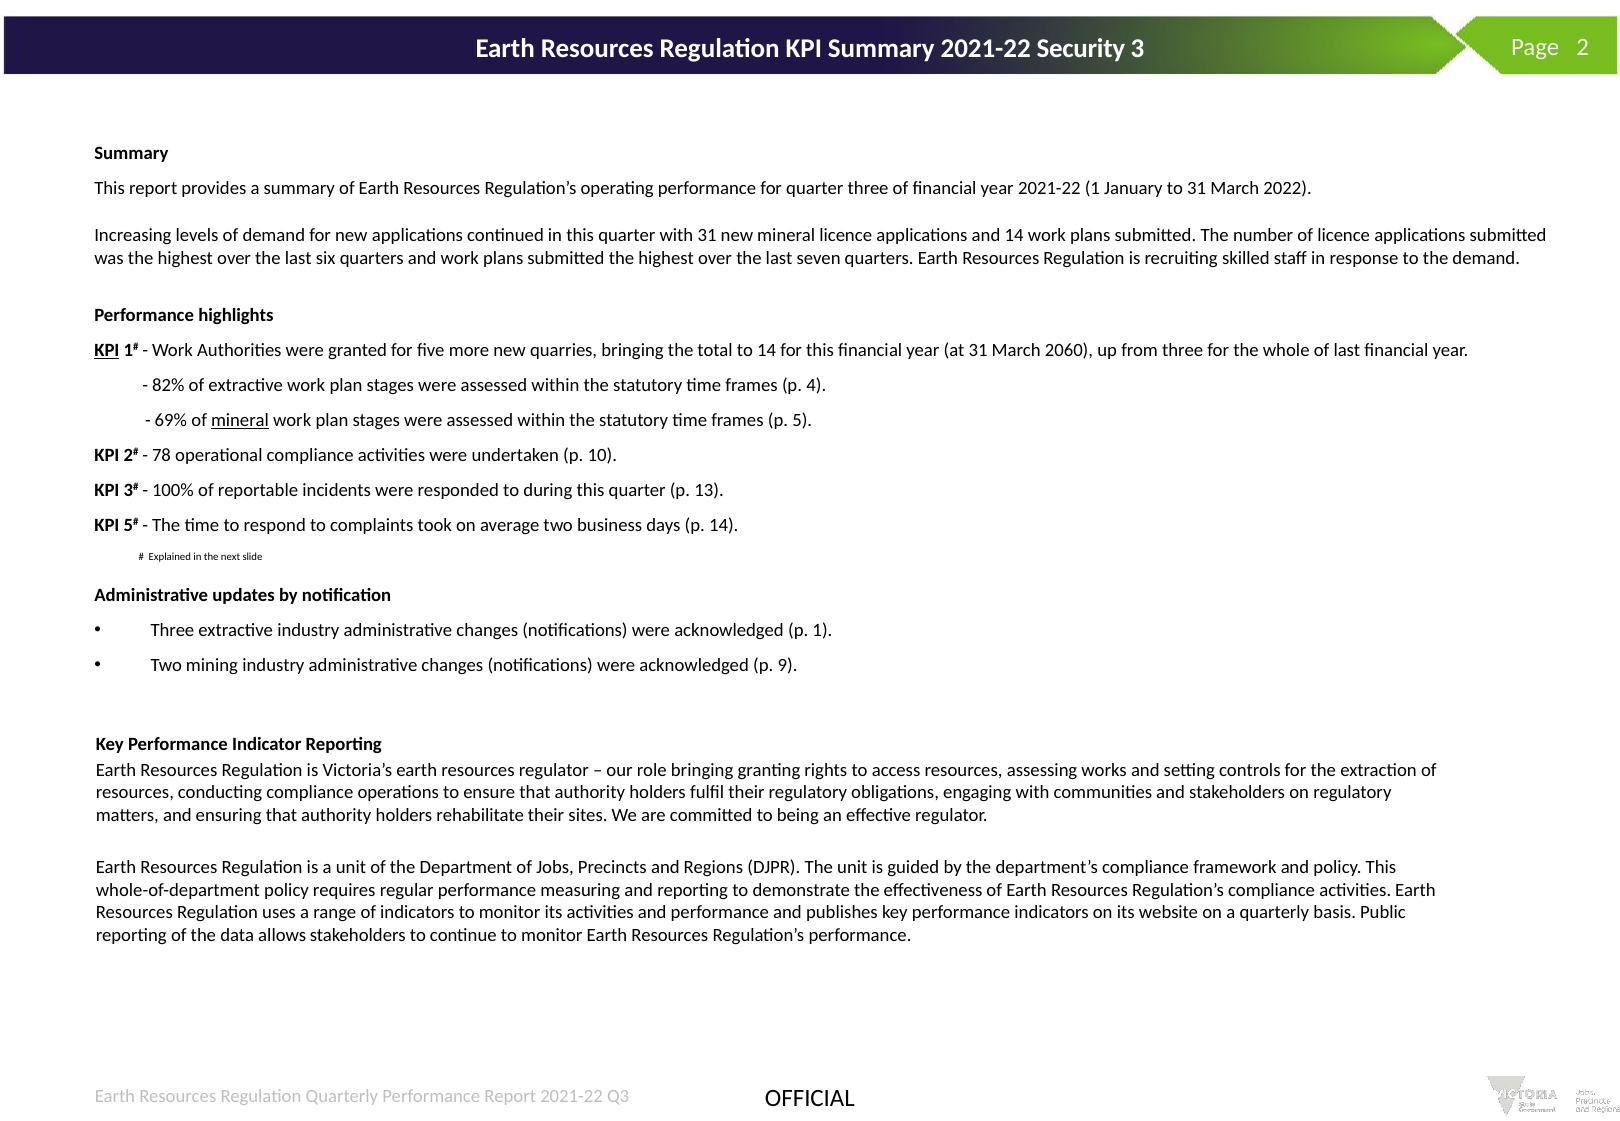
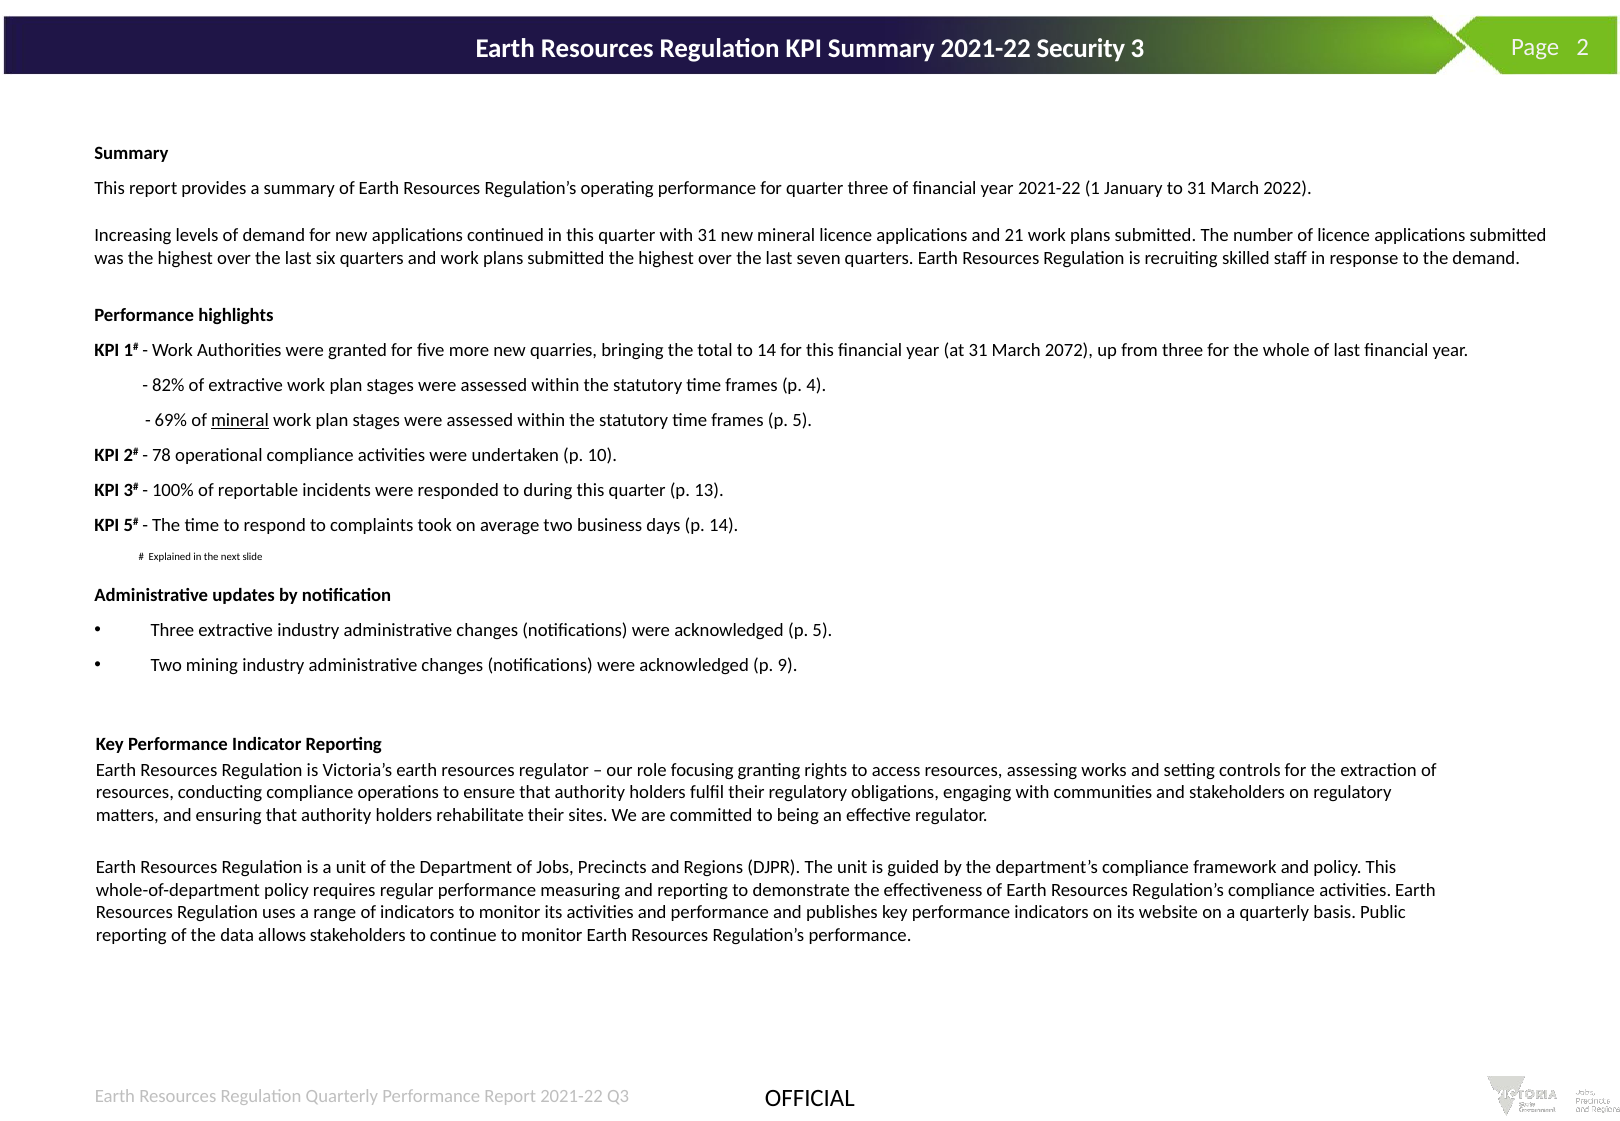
and 14: 14 -> 21
KPI at (107, 350) underline: present -> none
2060: 2060 -> 2072
acknowledged p 1: 1 -> 5
role bringing: bringing -> focusing
